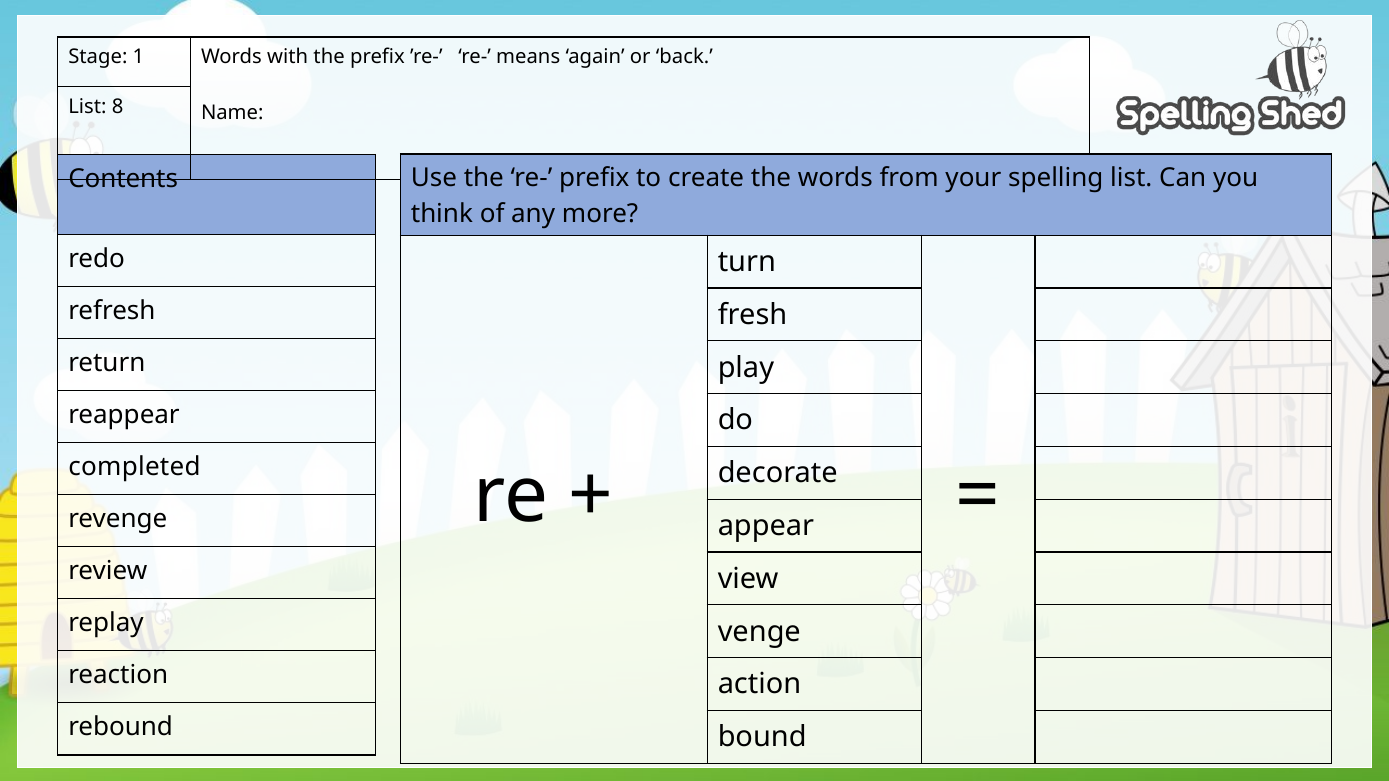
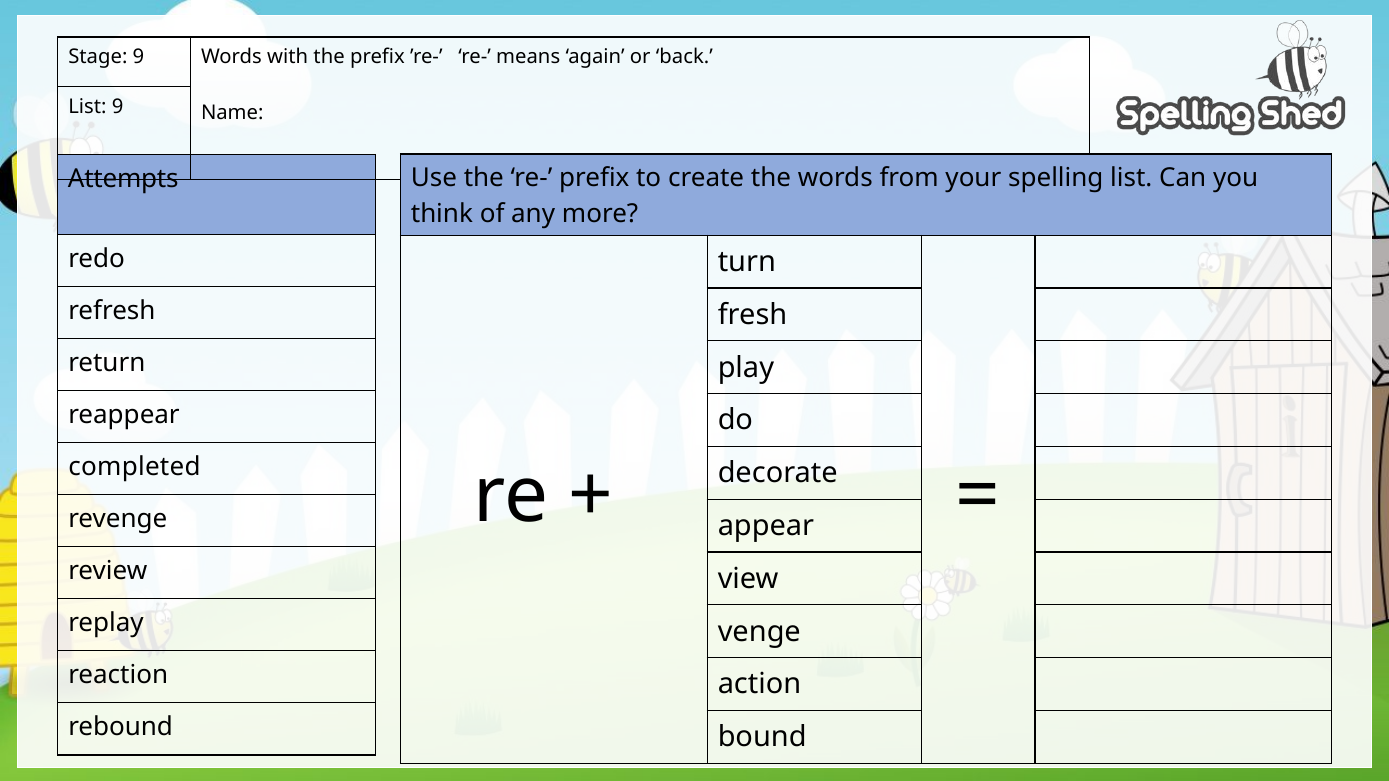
Stage 1: 1 -> 9
List 8: 8 -> 9
Contents: Contents -> Attempts
